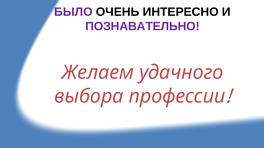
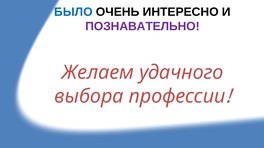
БЫЛО colour: purple -> blue
